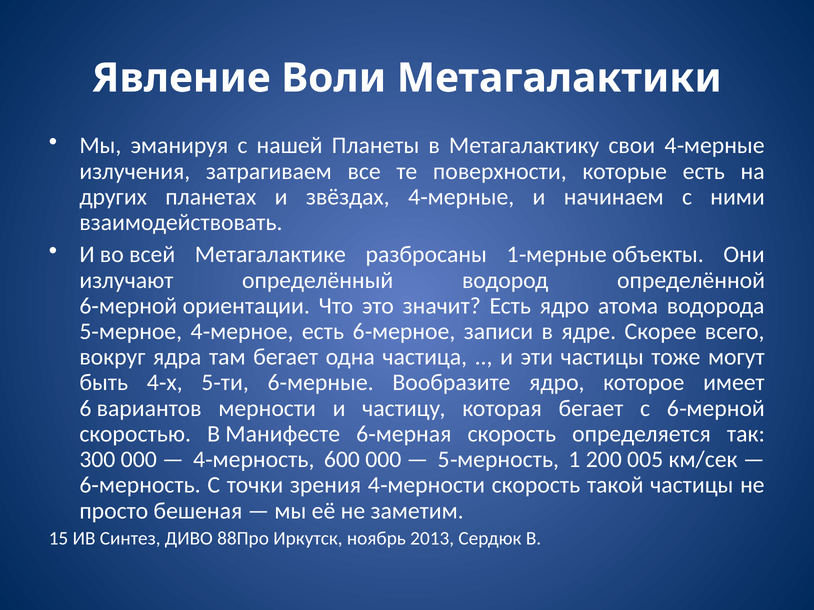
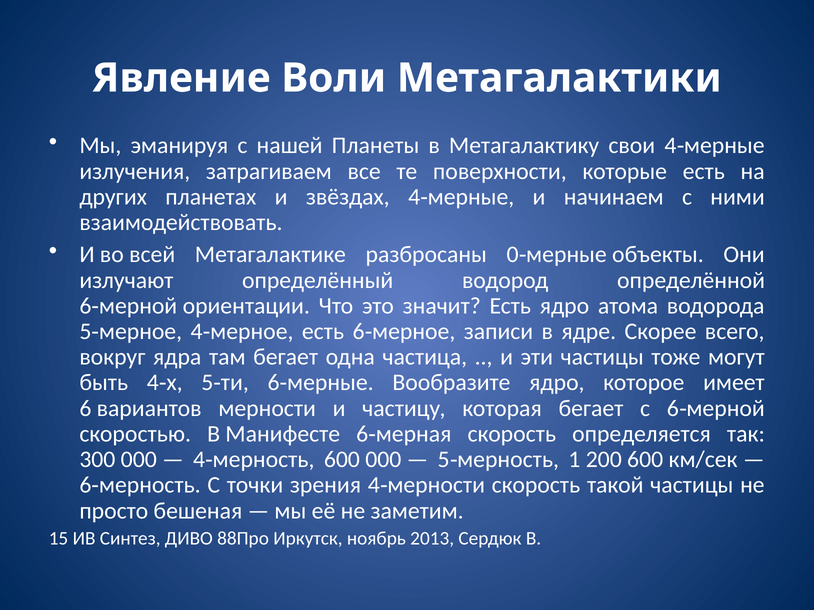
разбросаны 1: 1 -> 0
200 005: 005 -> 600
